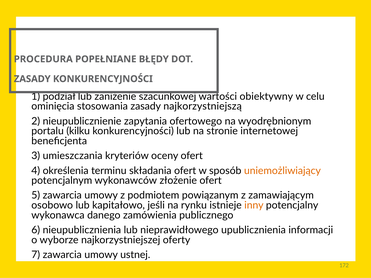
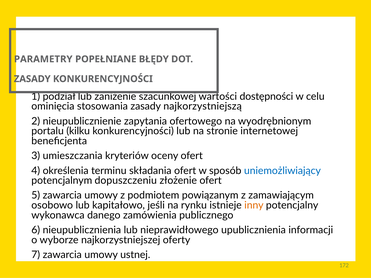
PROCEDURA: PROCEDURA -> PARAMETRY
obiektywny: obiektywny -> dostępności
uniemożliwiający colour: orange -> blue
wykonawców: wykonawców -> dopuszczeniu
